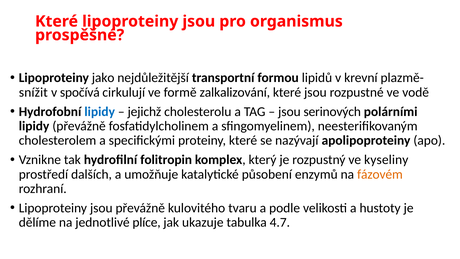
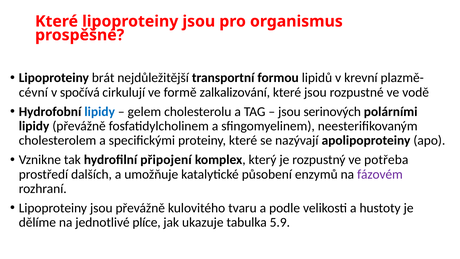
jako: jako -> brát
snížit: snížit -> cévní
jejichž: jejichž -> gelem
folitropin: folitropin -> připojení
kyseliny: kyseliny -> potřeba
fázovém colour: orange -> purple
4.7: 4.7 -> 5.9
